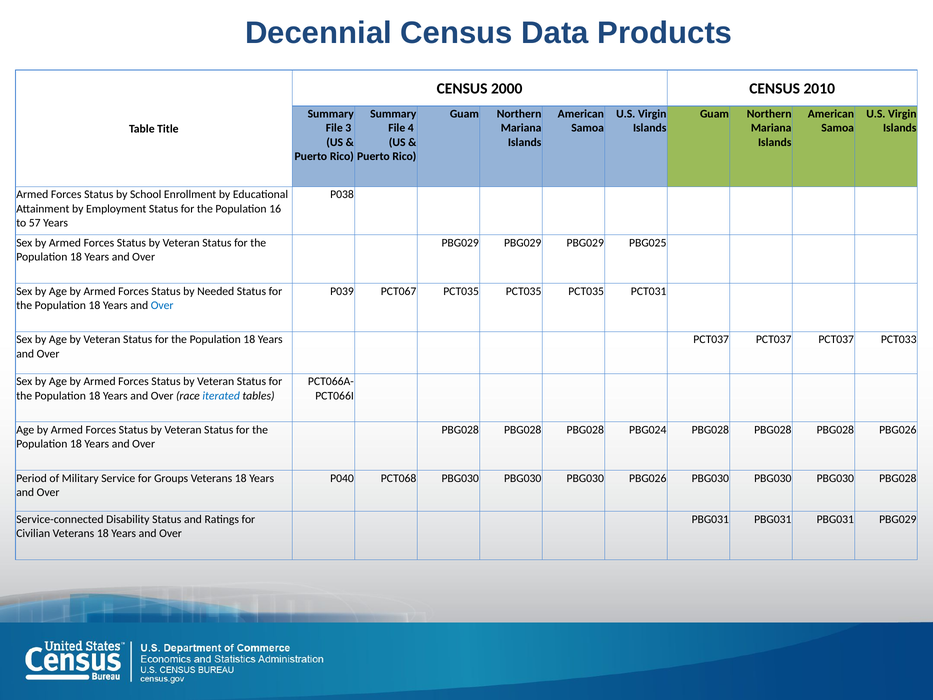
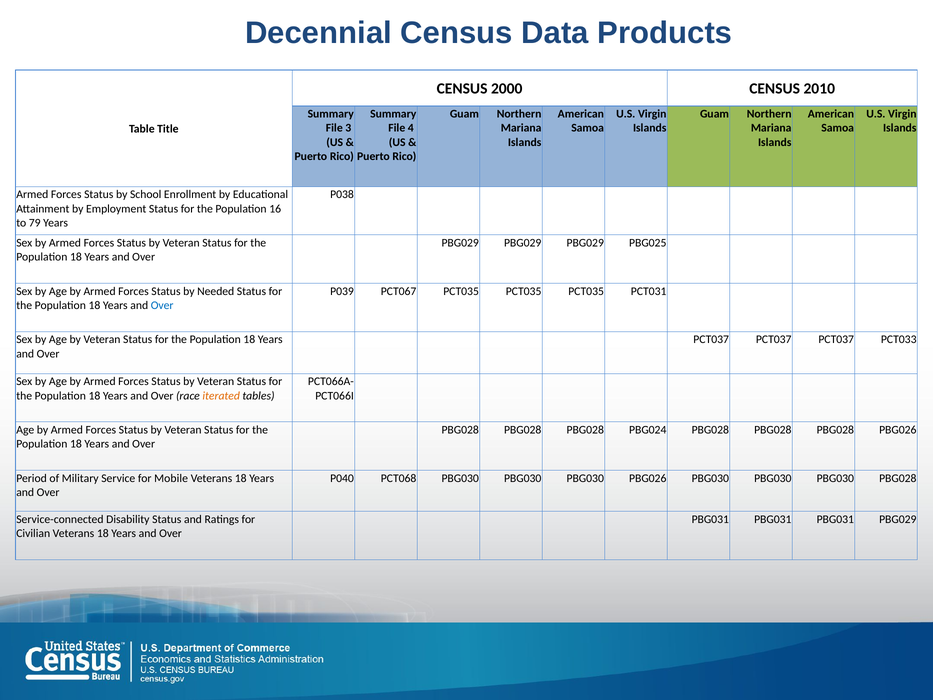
57: 57 -> 79
iterated colour: blue -> orange
Groups: Groups -> Mobile
